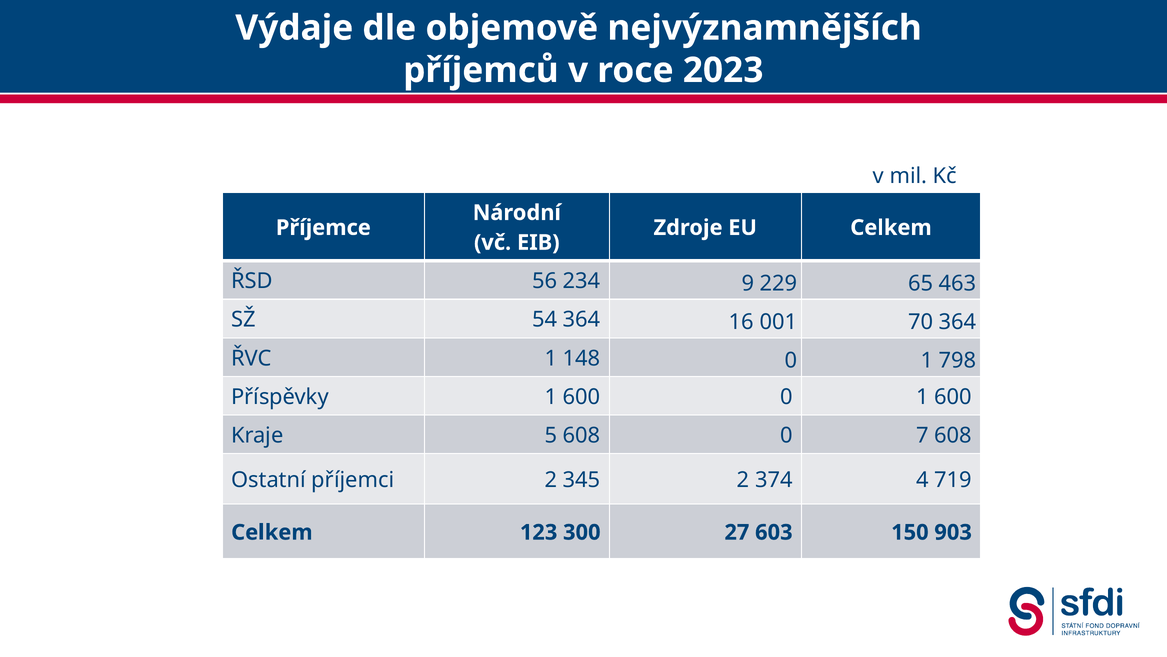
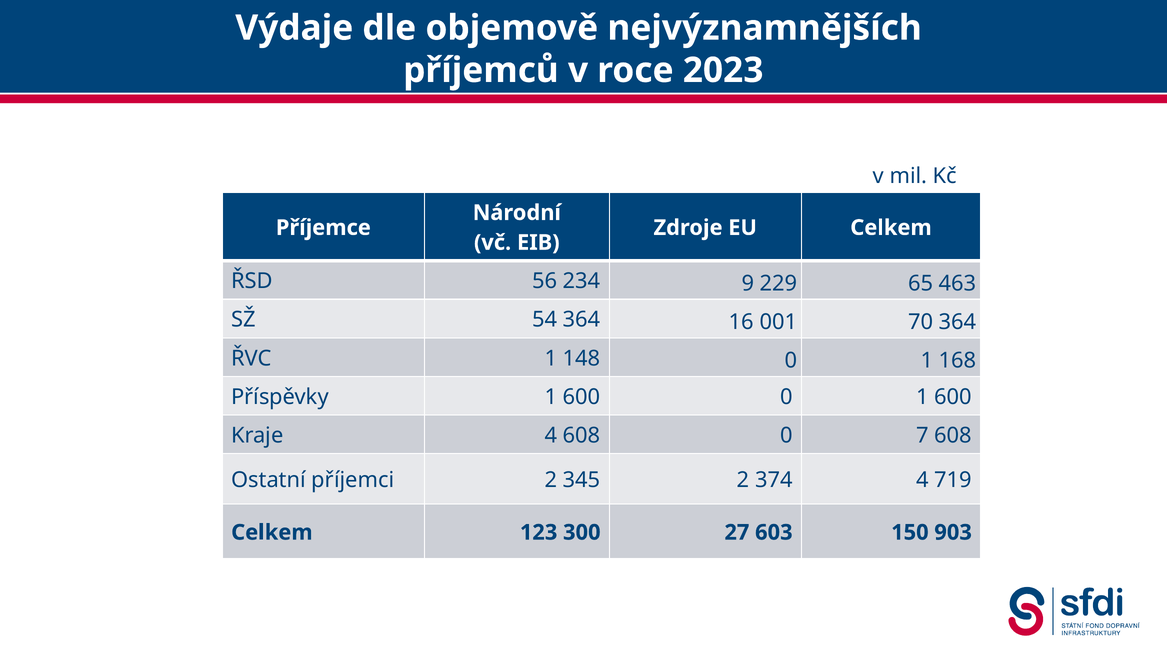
798: 798 -> 168
Kraje 5: 5 -> 4
